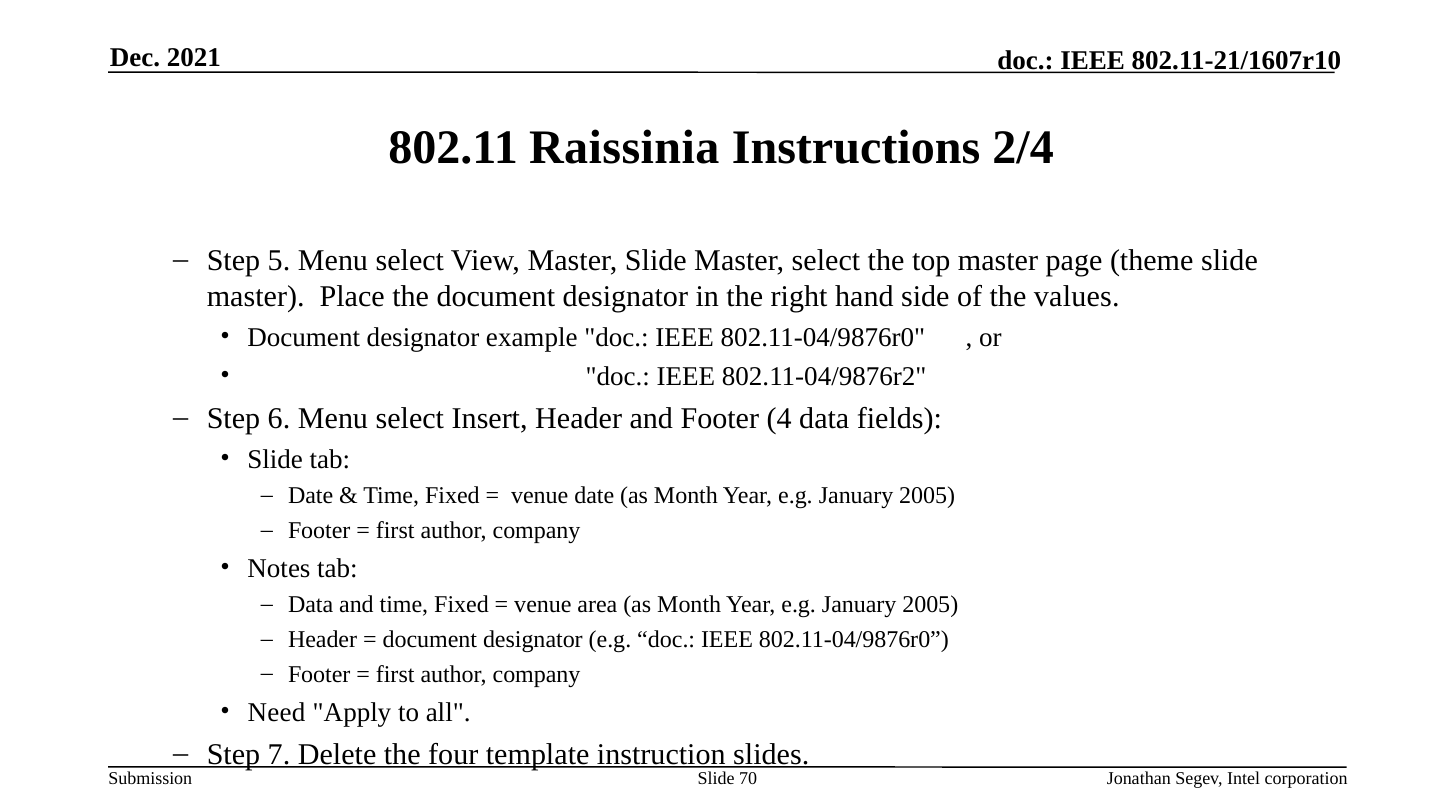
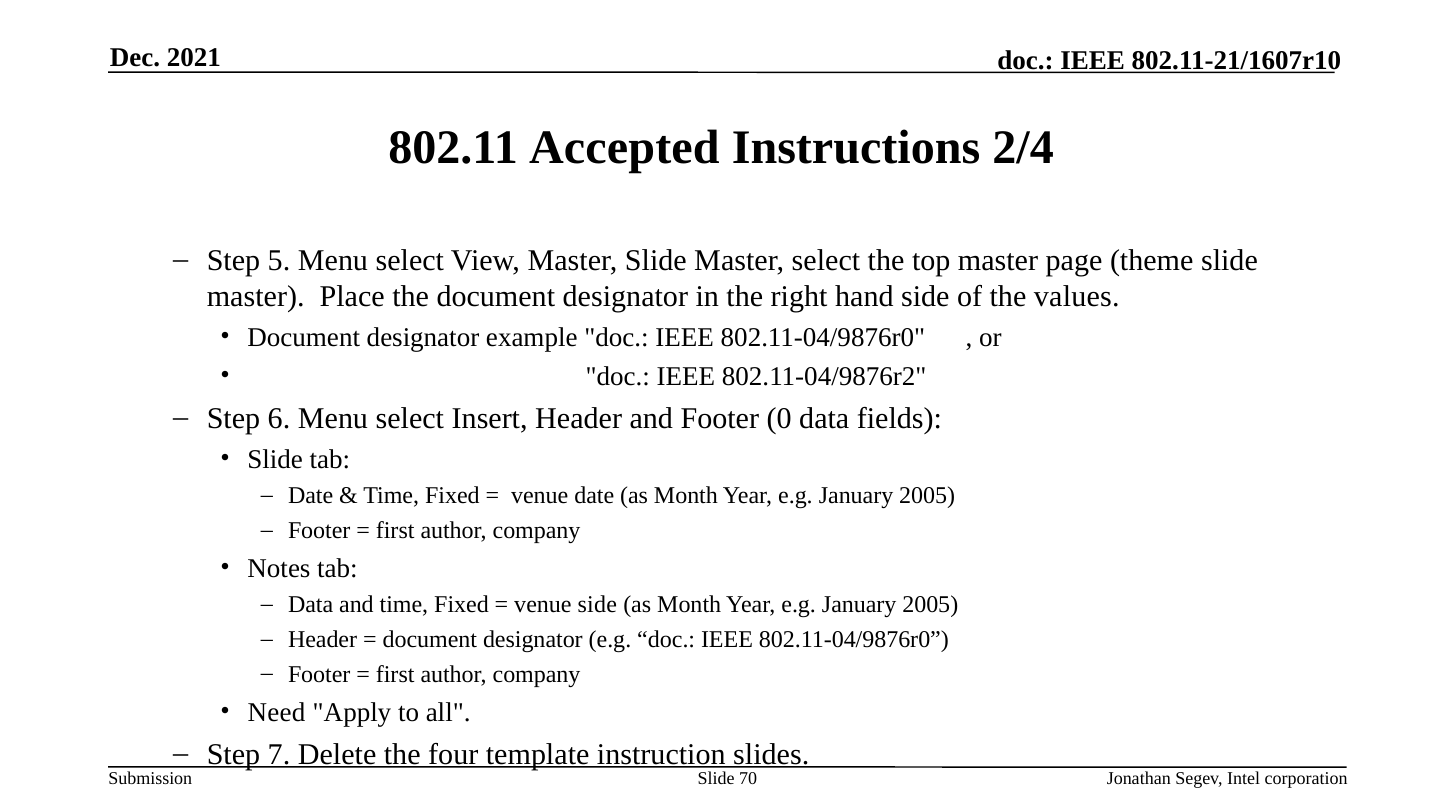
Raissinia: Raissinia -> Accepted
4: 4 -> 0
venue area: area -> side
